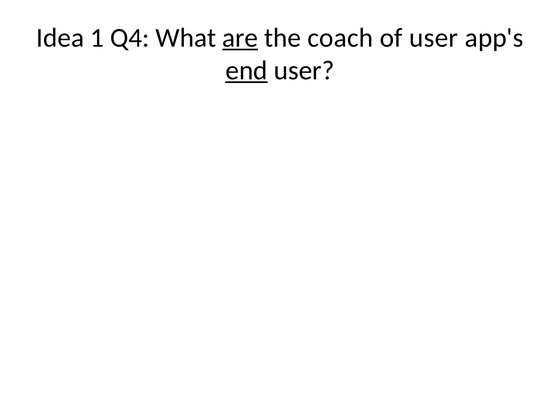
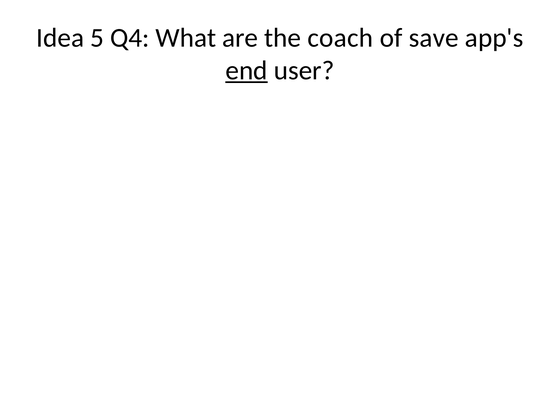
1: 1 -> 5
are underline: present -> none
of user: user -> save
